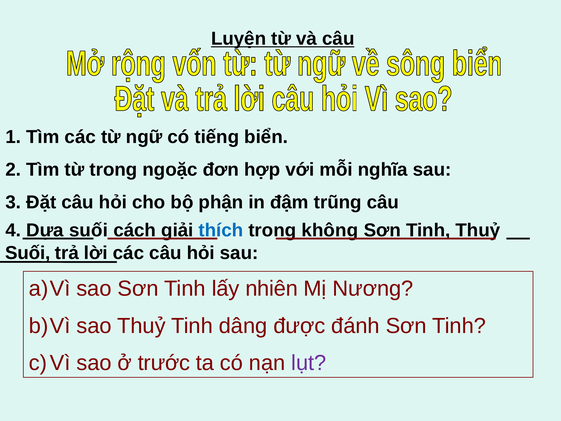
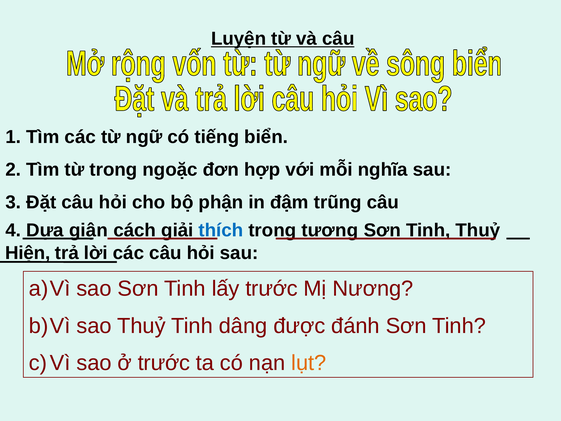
Dựa suối: suối -> giận
không: không -> tương
Suối at (28, 253): Suối -> Hiện
lấy nhiên: nhiên -> trước
lụt colour: purple -> orange
